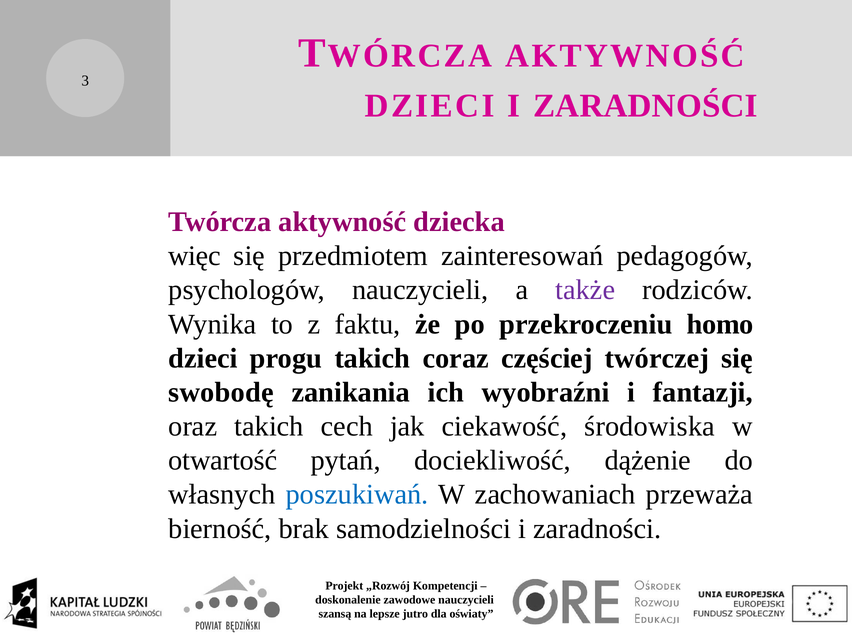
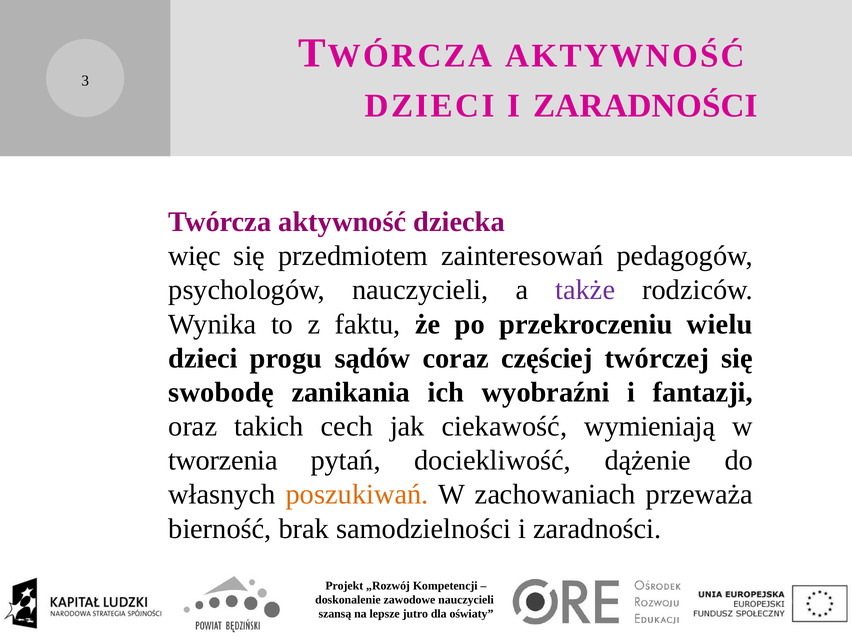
homo: homo -> wielu
progu takich: takich -> sądów
środowiska: środowiska -> wymieniają
otwartość: otwartość -> tworzenia
poszukiwań colour: blue -> orange
